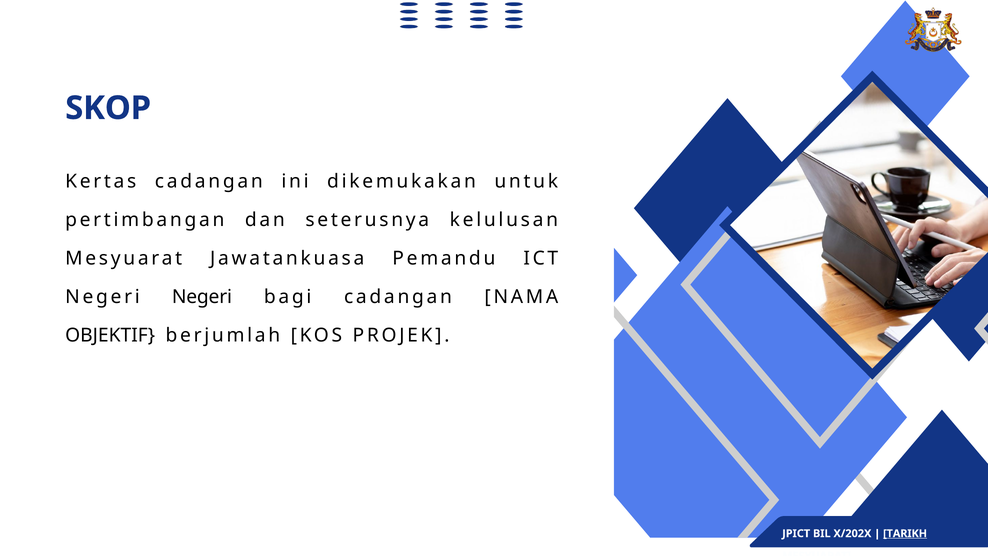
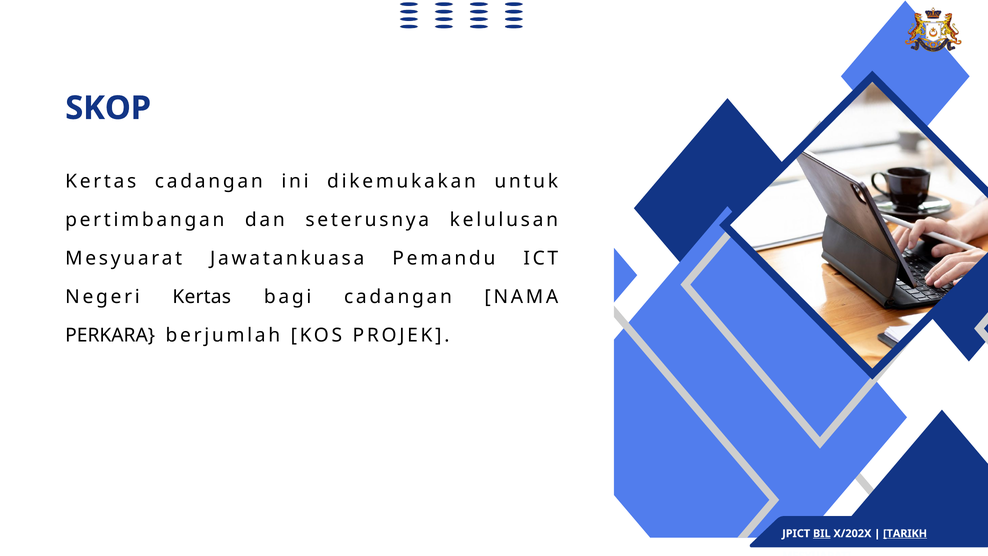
Negeri Negeri: Negeri -> Kertas
OBJEKTIF: OBJEKTIF -> PERKARA
BIL underline: none -> present
